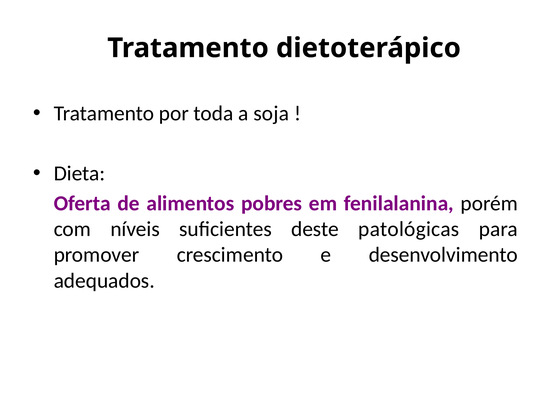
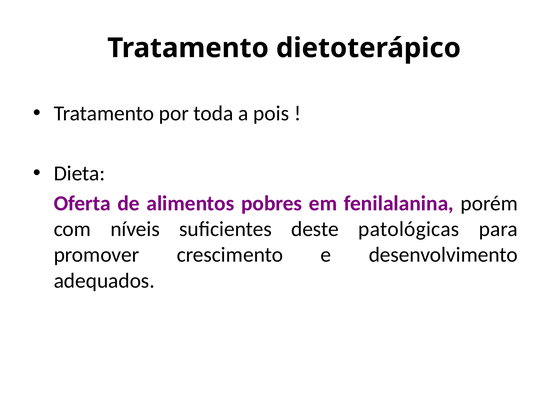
soja: soja -> pois
